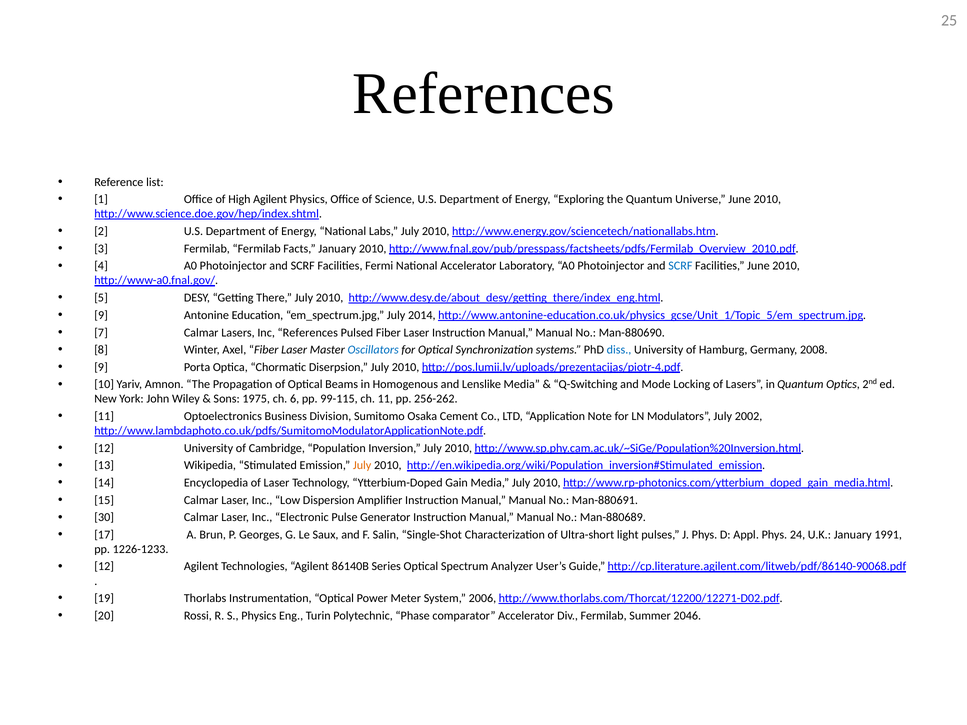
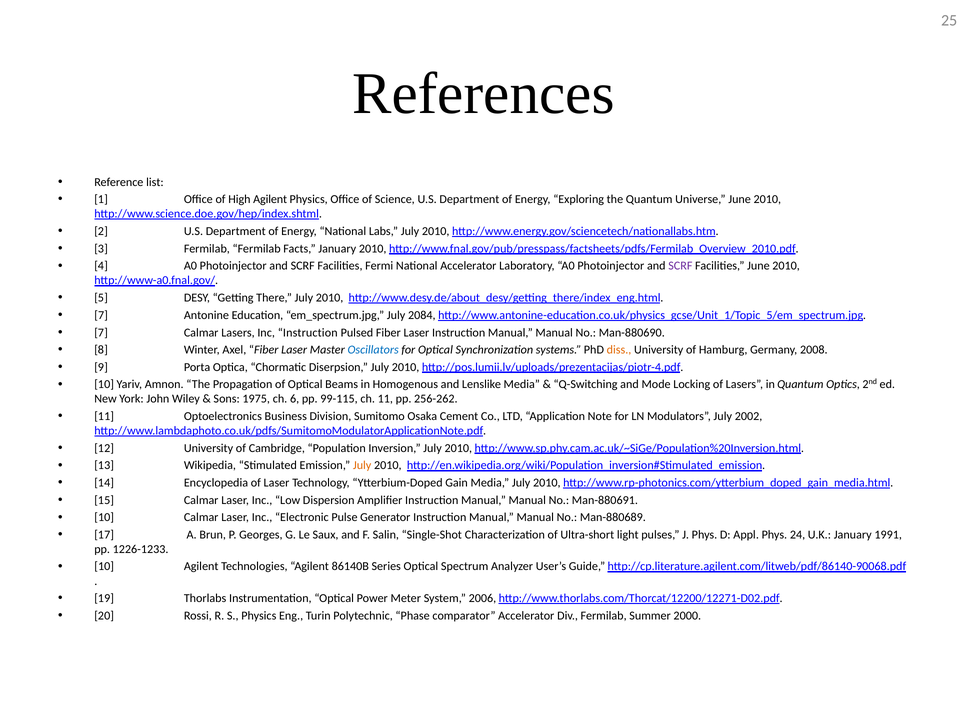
SCRF at (680, 266) colour: blue -> purple
9 at (101, 315): 9 -> 7
2014: 2014 -> 2084
Inc References: References -> Instruction
diss colour: blue -> orange
30 at (104, 518): 30 -> 10
12 at (104, 567): 12 -> 10
2046: 2046 -> 2000
